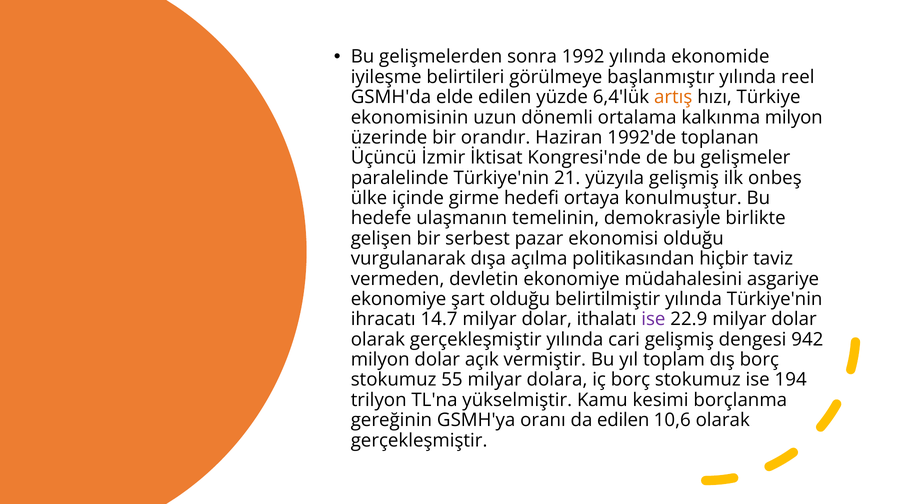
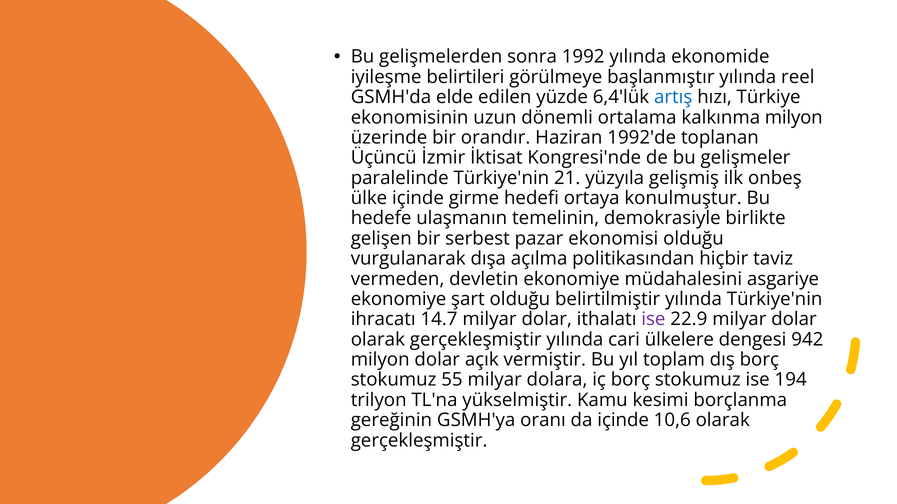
artış colour: orange -> blue
cari gelişmiş: gelişmiş -> ülkelere
da edilen: edilen -> içinde
